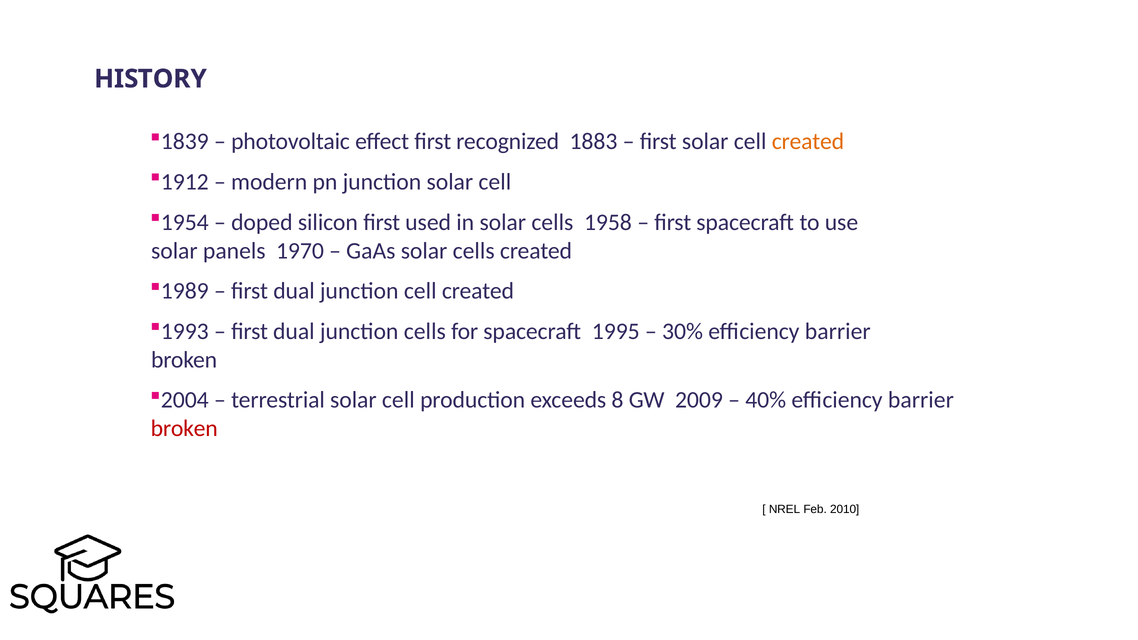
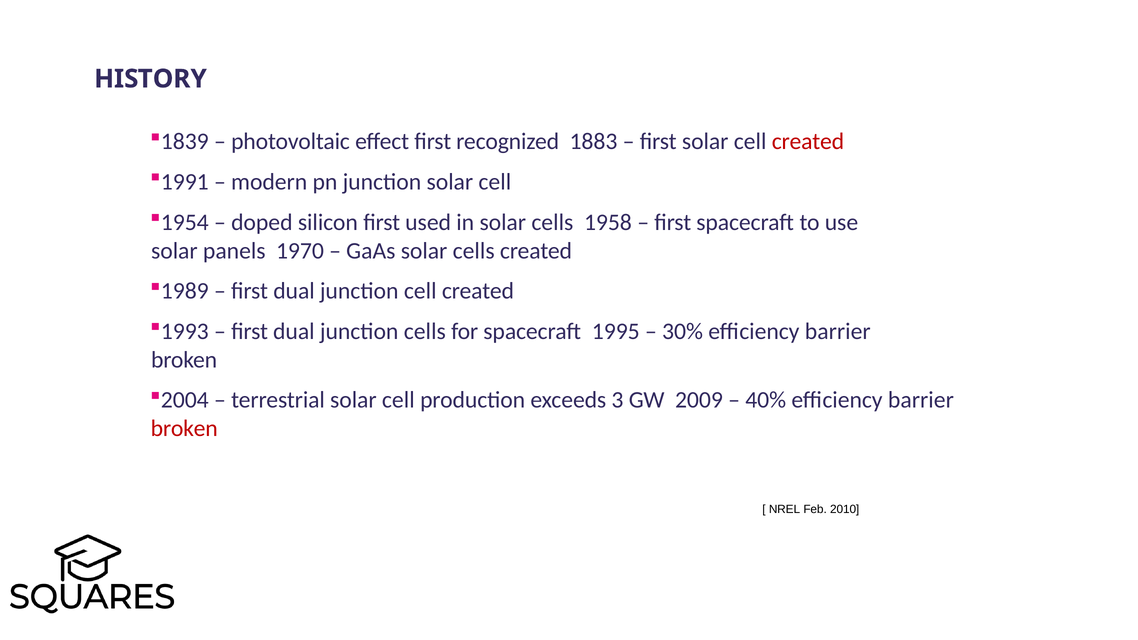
created at (808, 142) colour: orange -> red
1912: 1912 -> 1991
8: 8 -> 3
